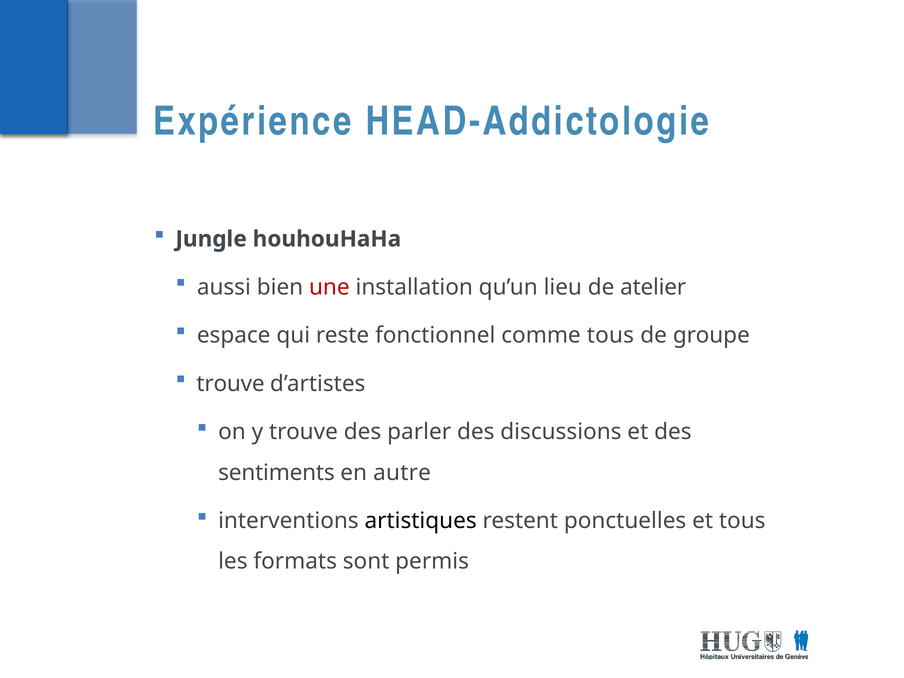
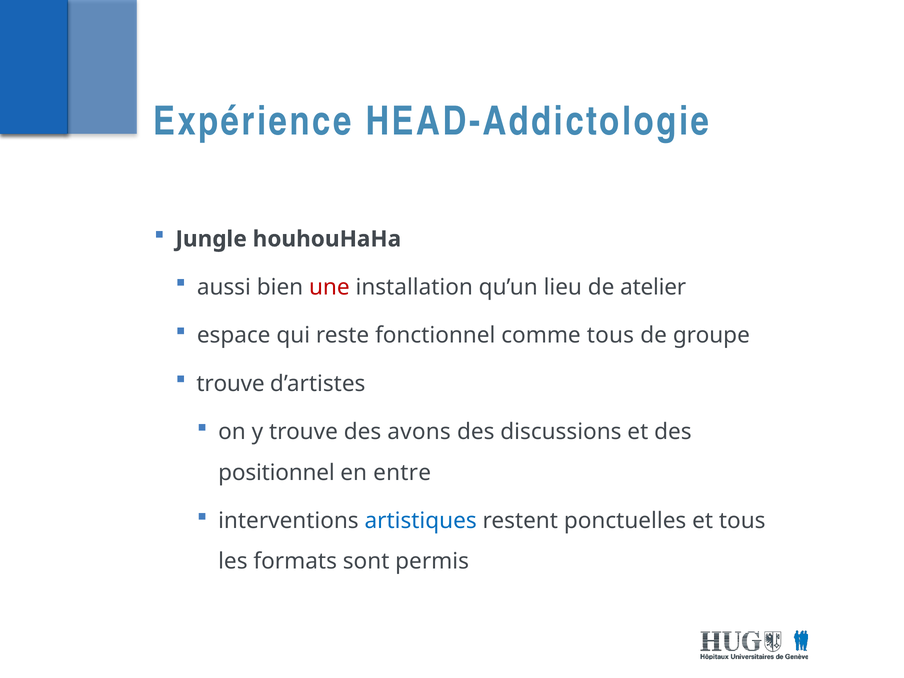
parler: parler -> avons
sentiments: sentiments -> positionnel
autre: autre -> entre
artistiques colour: black -> blue
